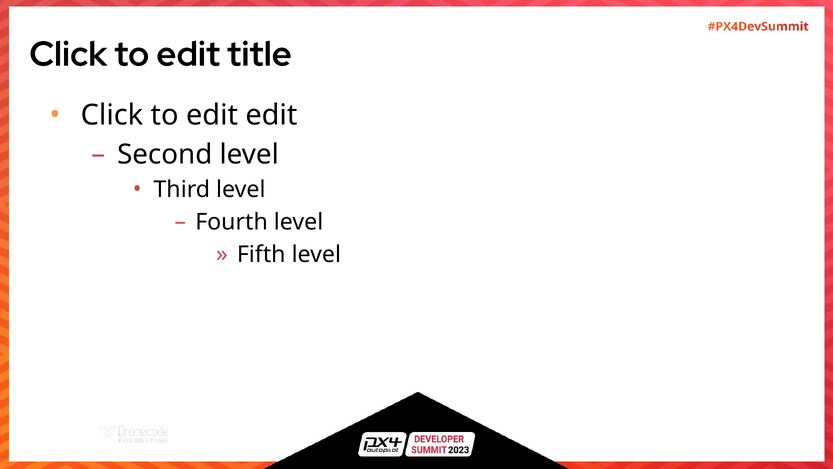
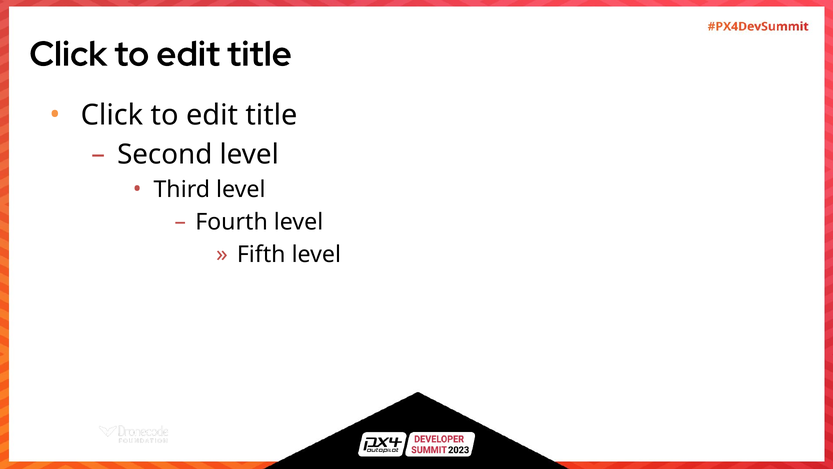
edit at (271, 115): edit -> title
